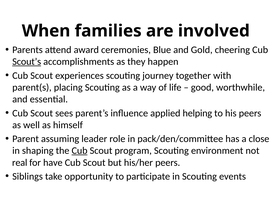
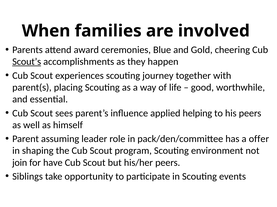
close: close -> offer
Cub at (80, 151) underline: present -> none
real: real -> join
